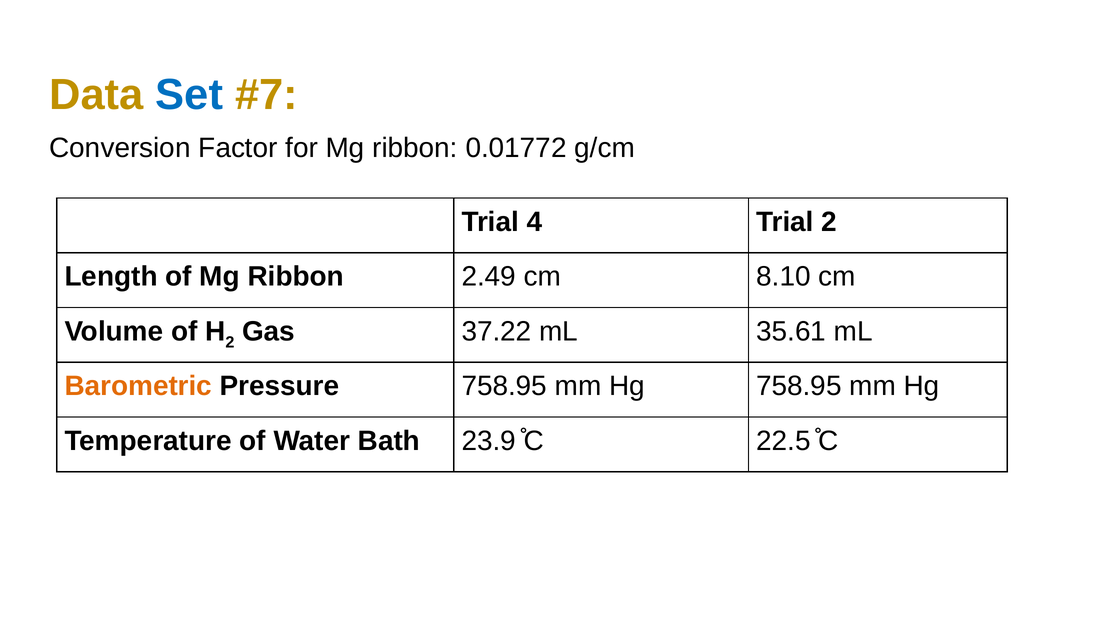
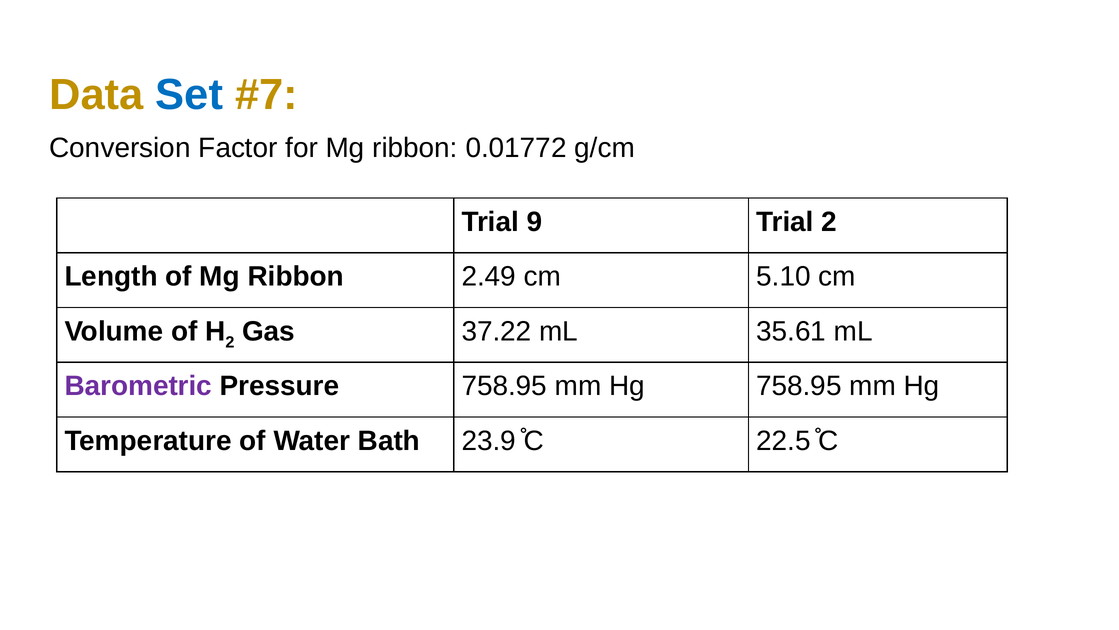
4: 4 -> 9
8.10: 8.10 -> 5.10
Barometric colour: orange -> purple
